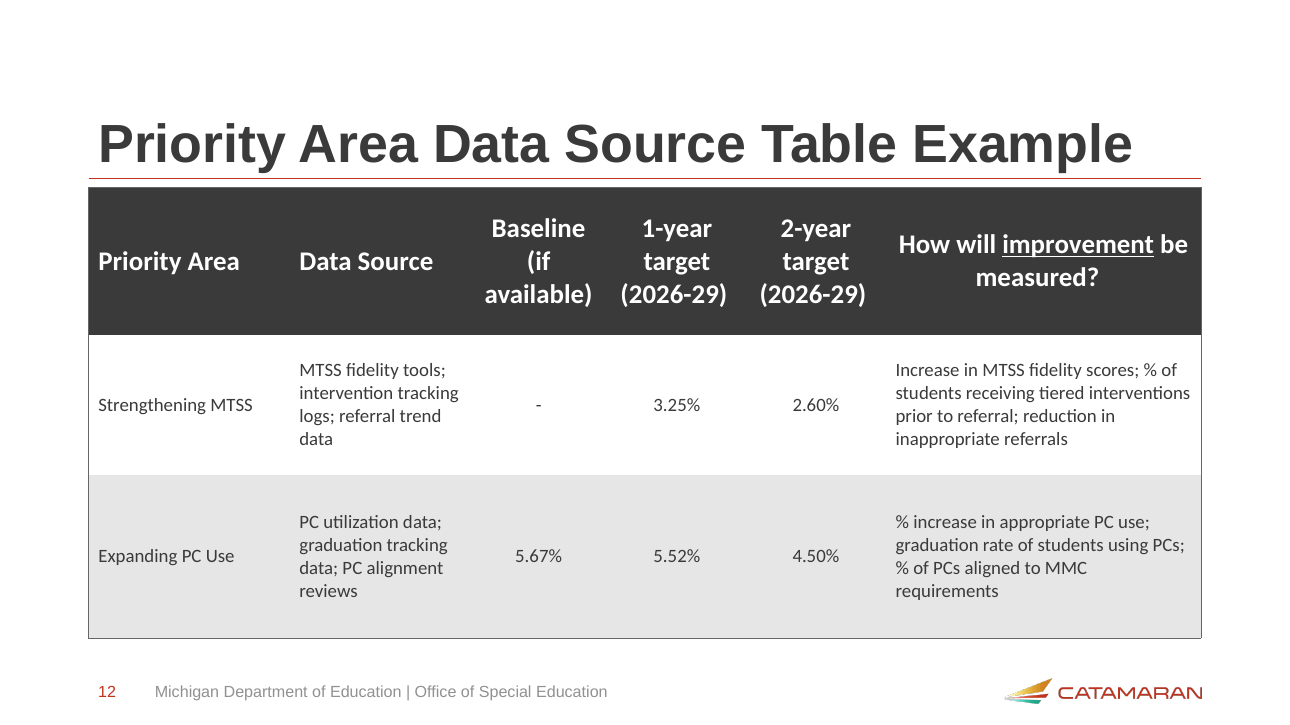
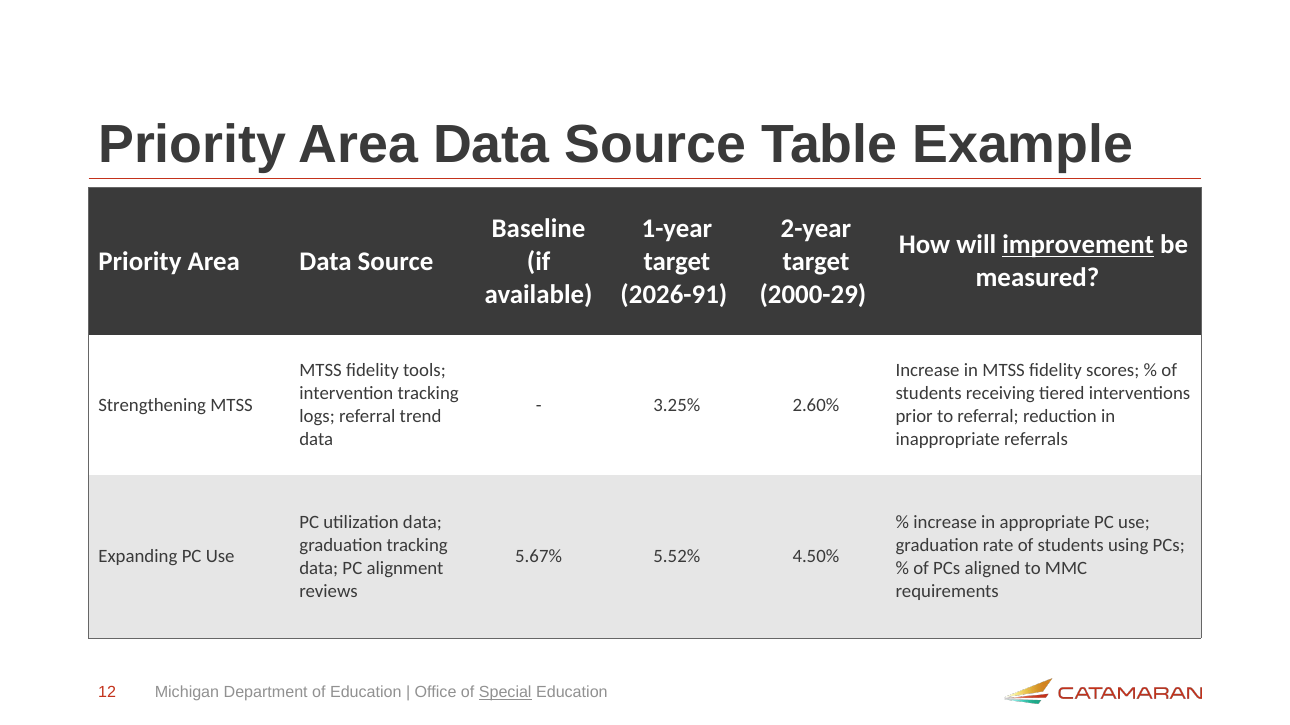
2026-29 at (674, 294): 2026-29 -> 2026-91
2026-29 at (813, 294): 2026-29 -> 2000-29
Special underline: none -> present
